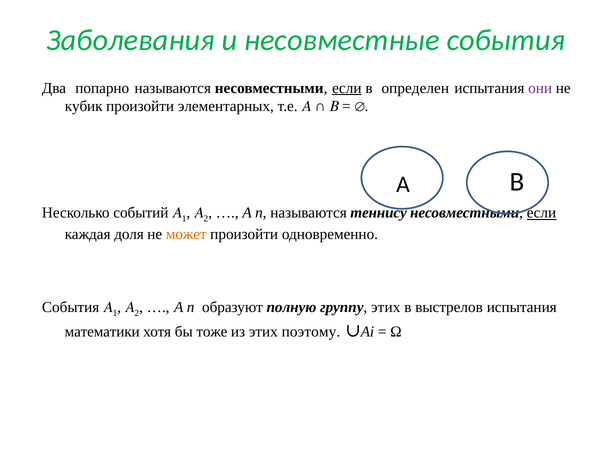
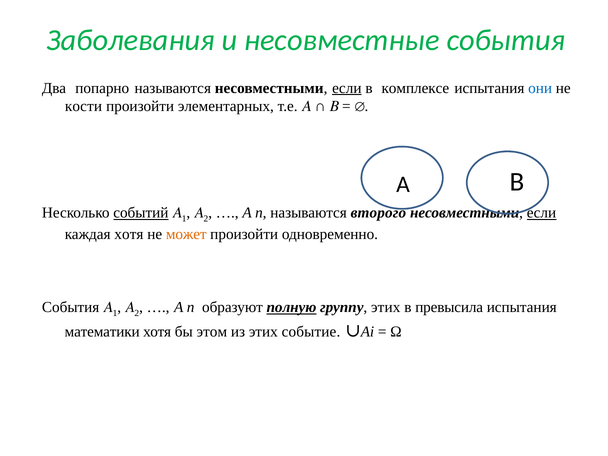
определен: определен -> комплексе
они colour: purple -> blue
кубик: кубик -> кости
событий underline: none -> present
теннису: теннису -> второго
каждая доля: доля -> хотя
полную underline: none -> present
выстрелов: выстрелов -> превысила
тоже: тоже -> этом
поэтому: поэтому -> событие
